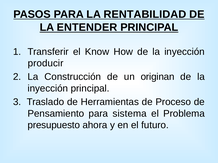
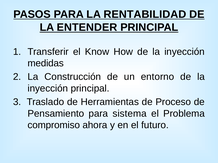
producir: producir -> medidas
originan: originan -> entorno
presupuesto: presupuesto -> compromiso
